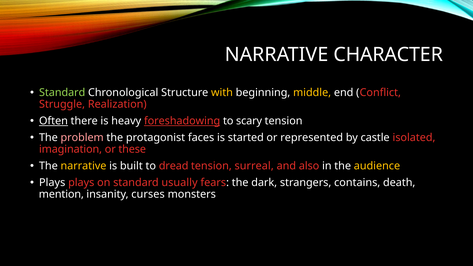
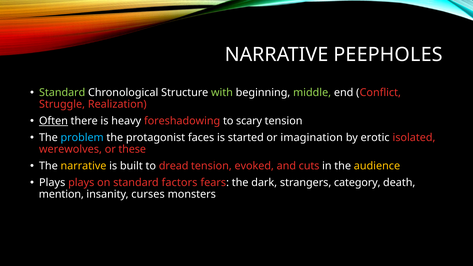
CHARACTER: CHARACTER -> PEEPHOLES
with colour: yellow -> light green
middle colour: yellow -> light green
foreshadowing underline: present -> none
problem colour: pink -> light blue
represented: represented -> imagination
castle: castle -> erotic
imagination: imagination -> werewolves
surreal: surreal -> evoked
also: also -> cuts
usually: usually -> factors
contains: contains -> category
